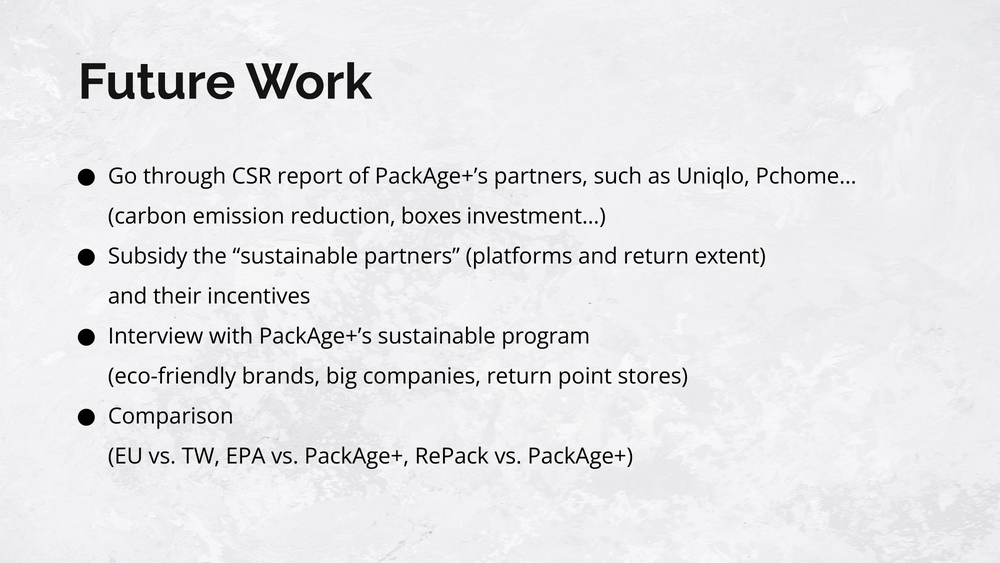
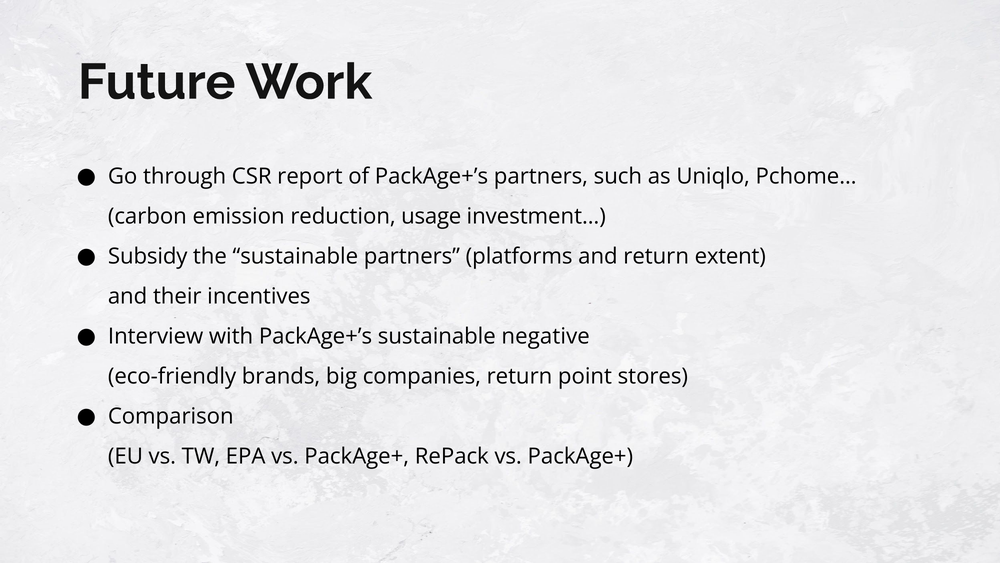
boxes: boxes -> usage
program: program -> negative
